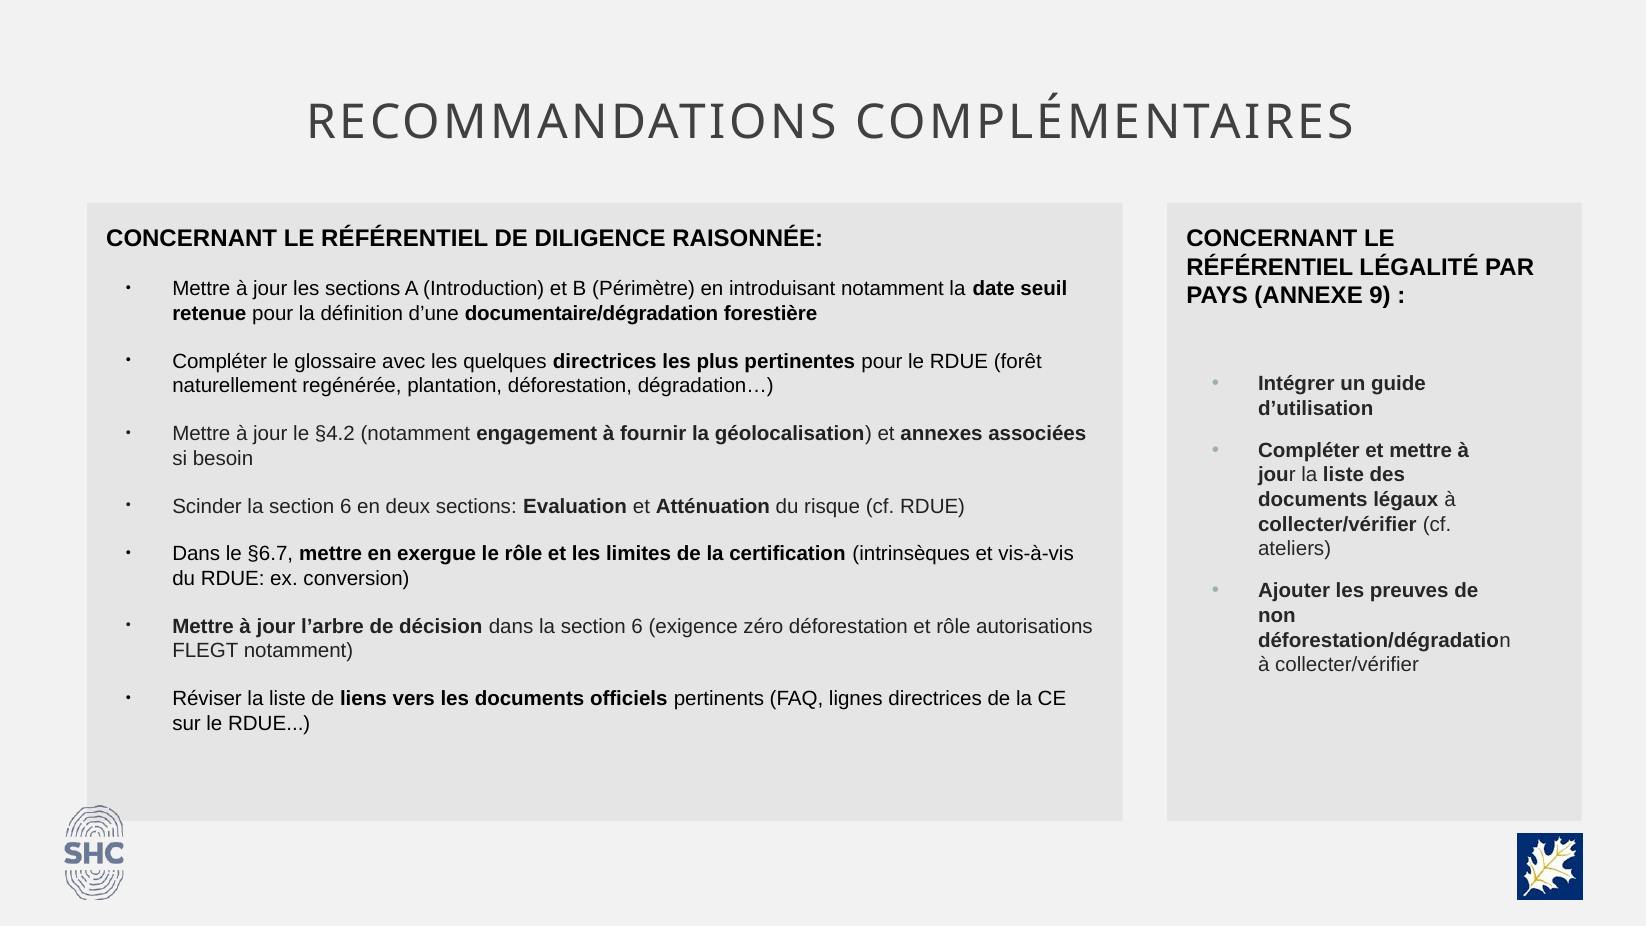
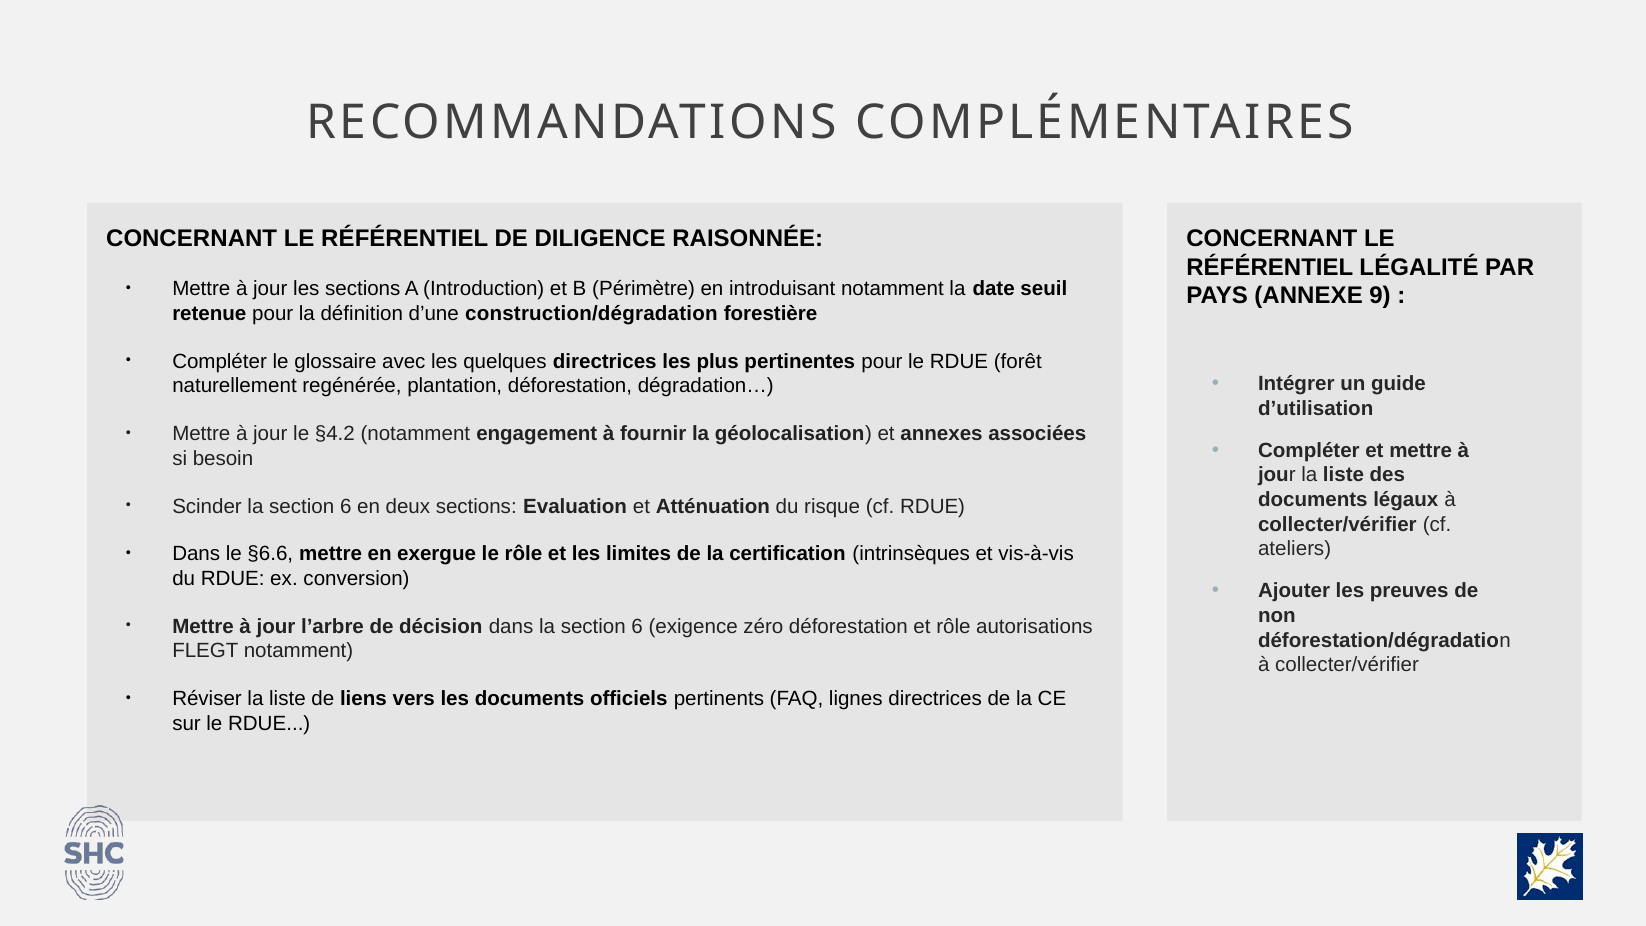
documentaire/dégradation: documentaire/dégradation -> construction/dégradation
§6.7: §6.7 -> §6.6
